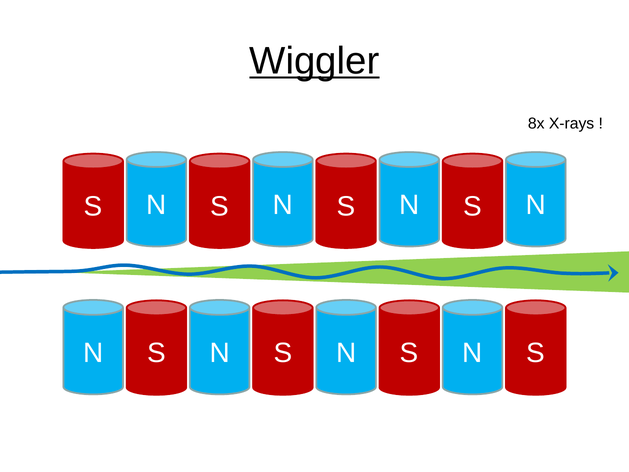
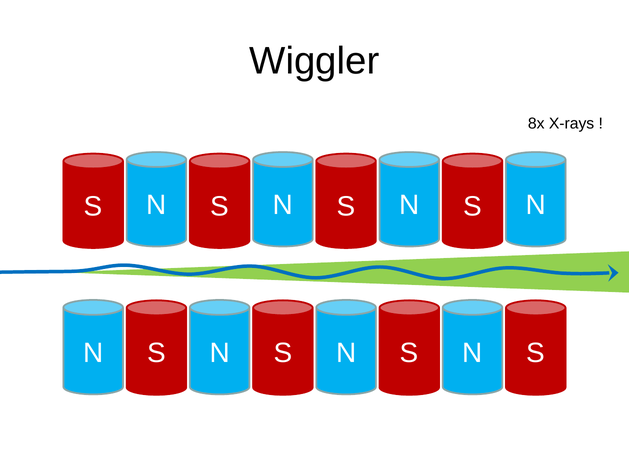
Wiggler underline: present -> none
